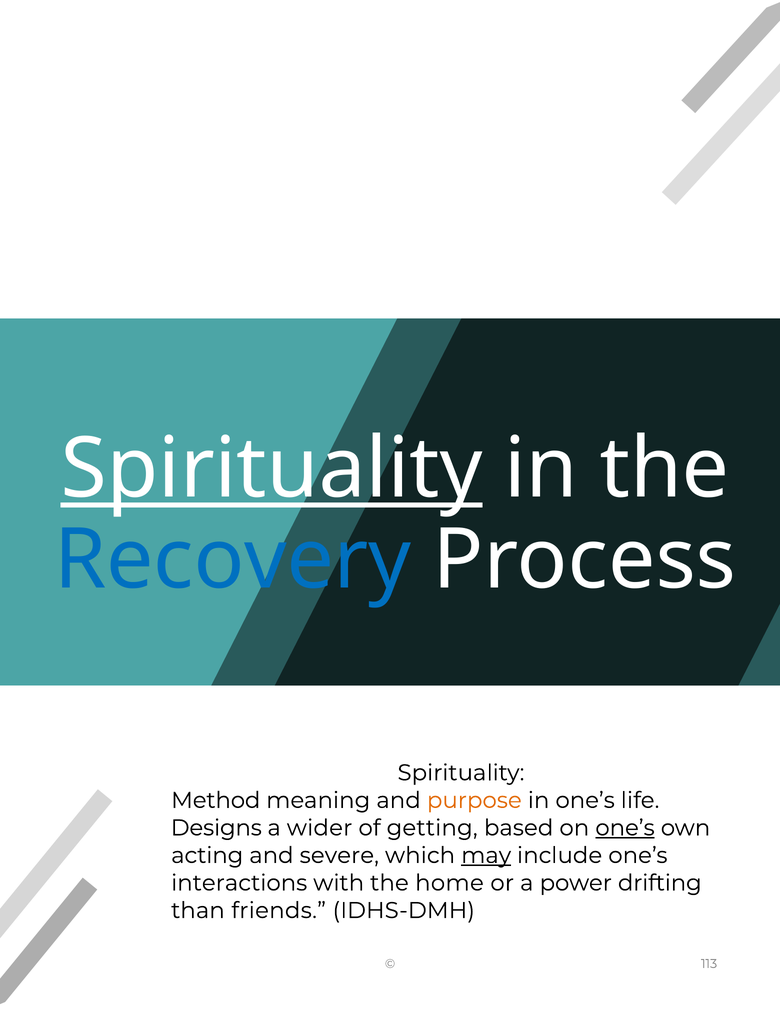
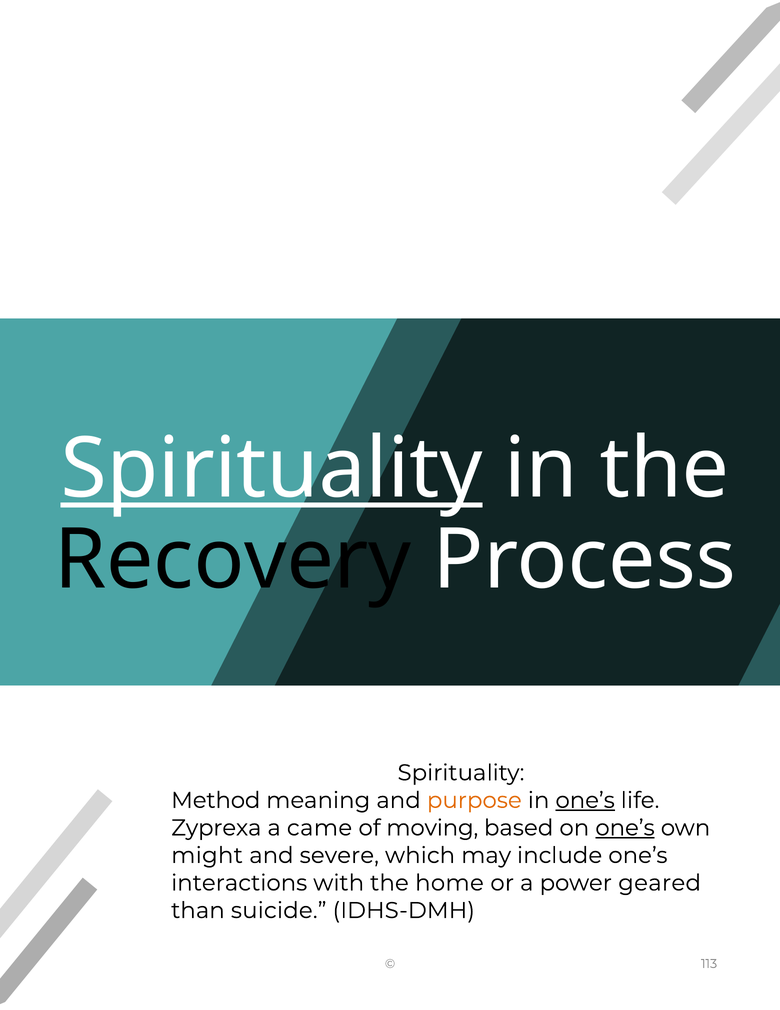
Recovery colour: blue -> black
one’s at (585, 800) underline: none -> present
Designs: Designs -> Zyprexa
wider: wider -> came
getting: getting -> moving
acting: acting -> might
may underline: present -> none
drifting: drifting -> geared
friends: friends -> suicide
